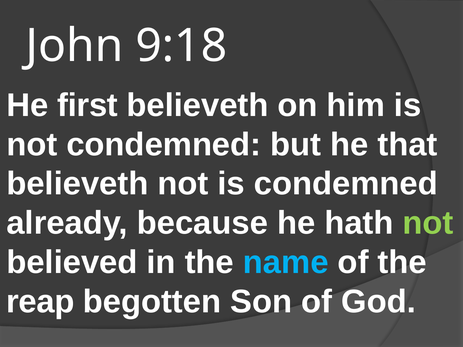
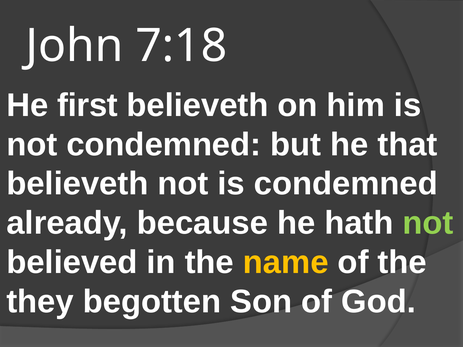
9:18: 9:18 -> 7:18
name colour: light blue -> yellow
reap: reap -> they
